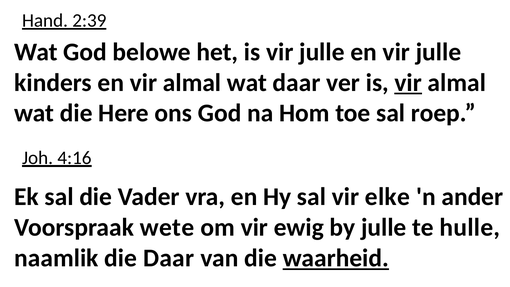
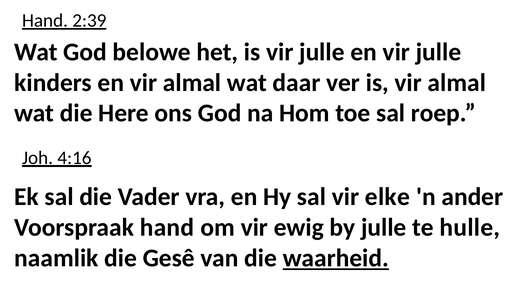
vir at (408, 83) underline: present -> none
Voorspraak wete: wete -> hand
die Daar: Daar -> Gesê
